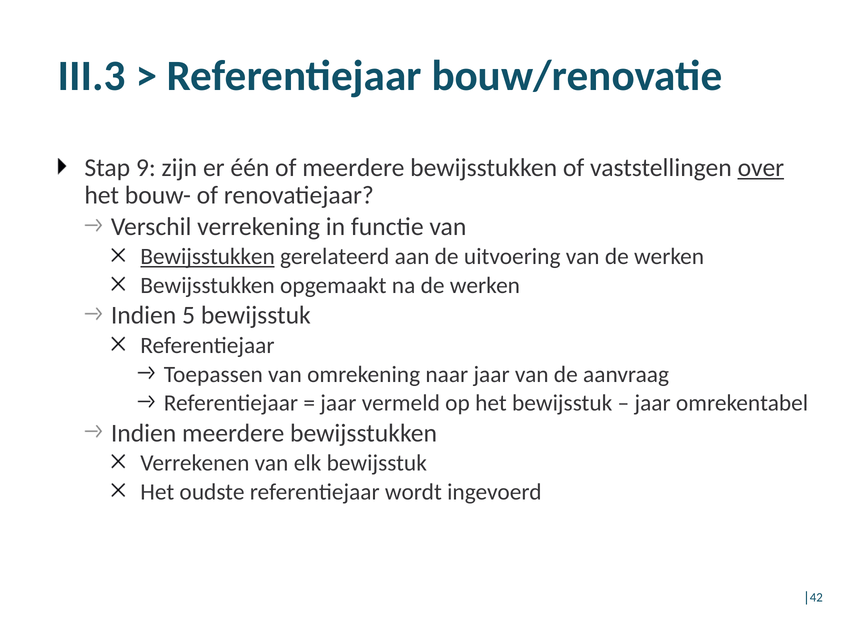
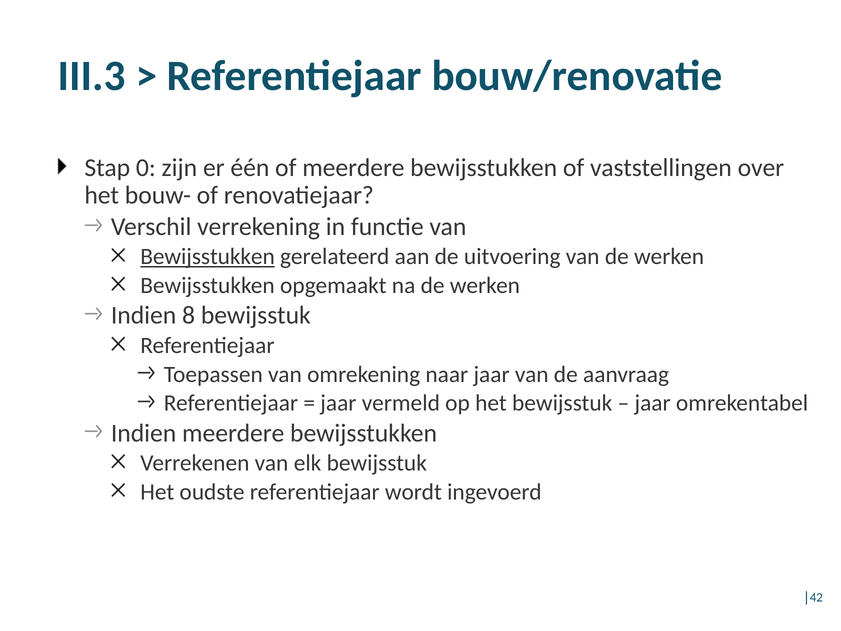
9: 9 -> 0
over underline: present -> none
5: 5 -> 8
